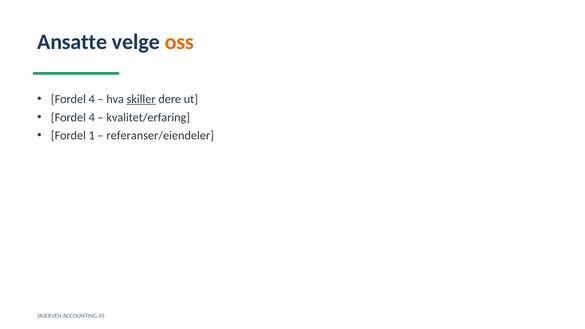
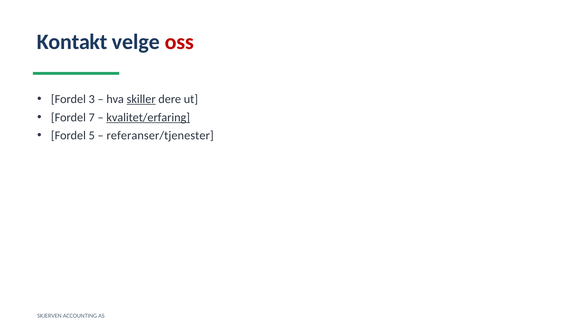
Ansatte: Ansatte -> Kontakt
oss colour: orange -> red
4 at (92, 99): 4 -> 3
4 at (92, 117): 4 -> 7
kvalitet/erfaring underline: none -> present
1: 1 -> 5
referanser/eiendeler: referanser/eiendeler -> referanser/tjenester
